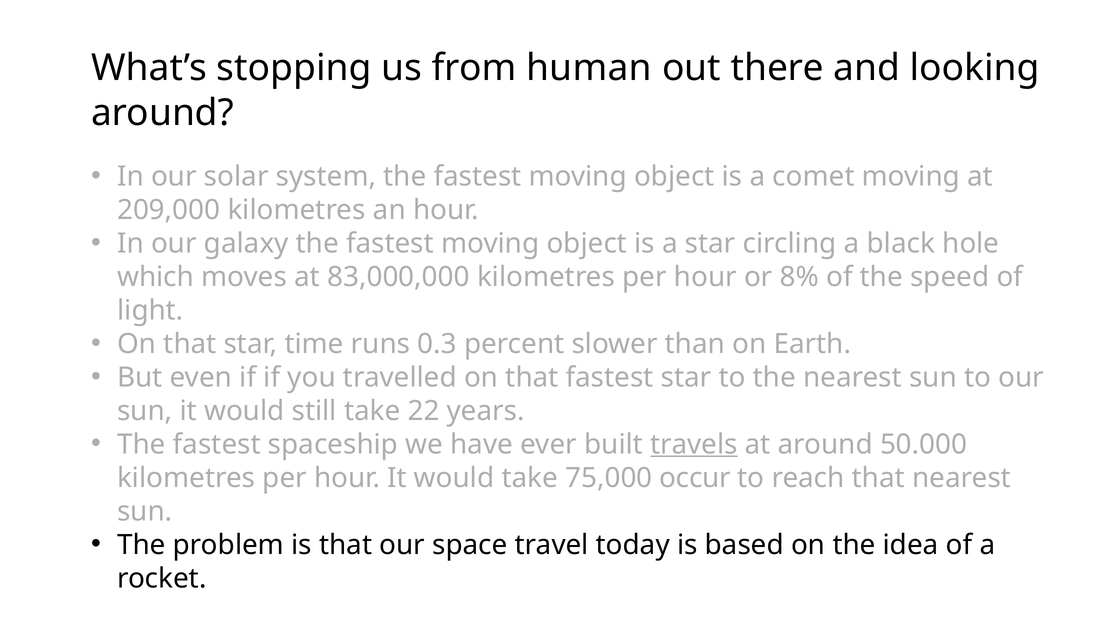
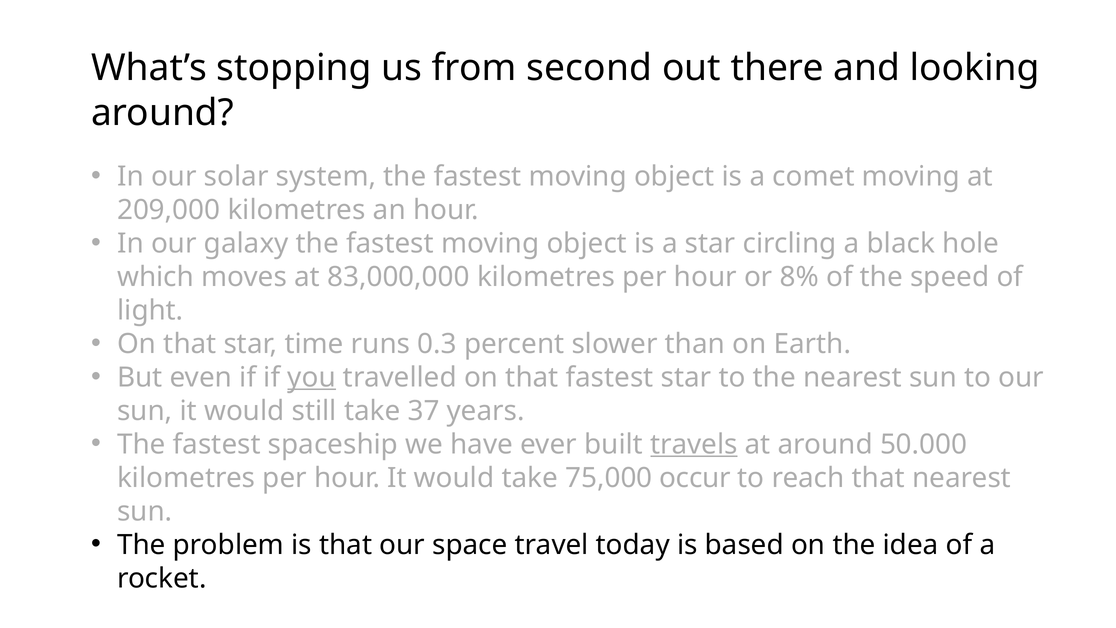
human: human -> second
you underline: none -> present
22: 22 -> 37
